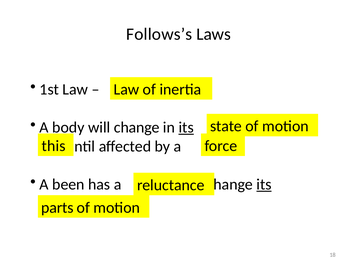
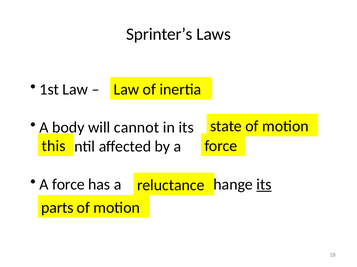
Follows’s: Follows’s -> Sprinter’s
will change: change -> cannot
its at (186, 128) underline: present -> none
A been: been -> force
